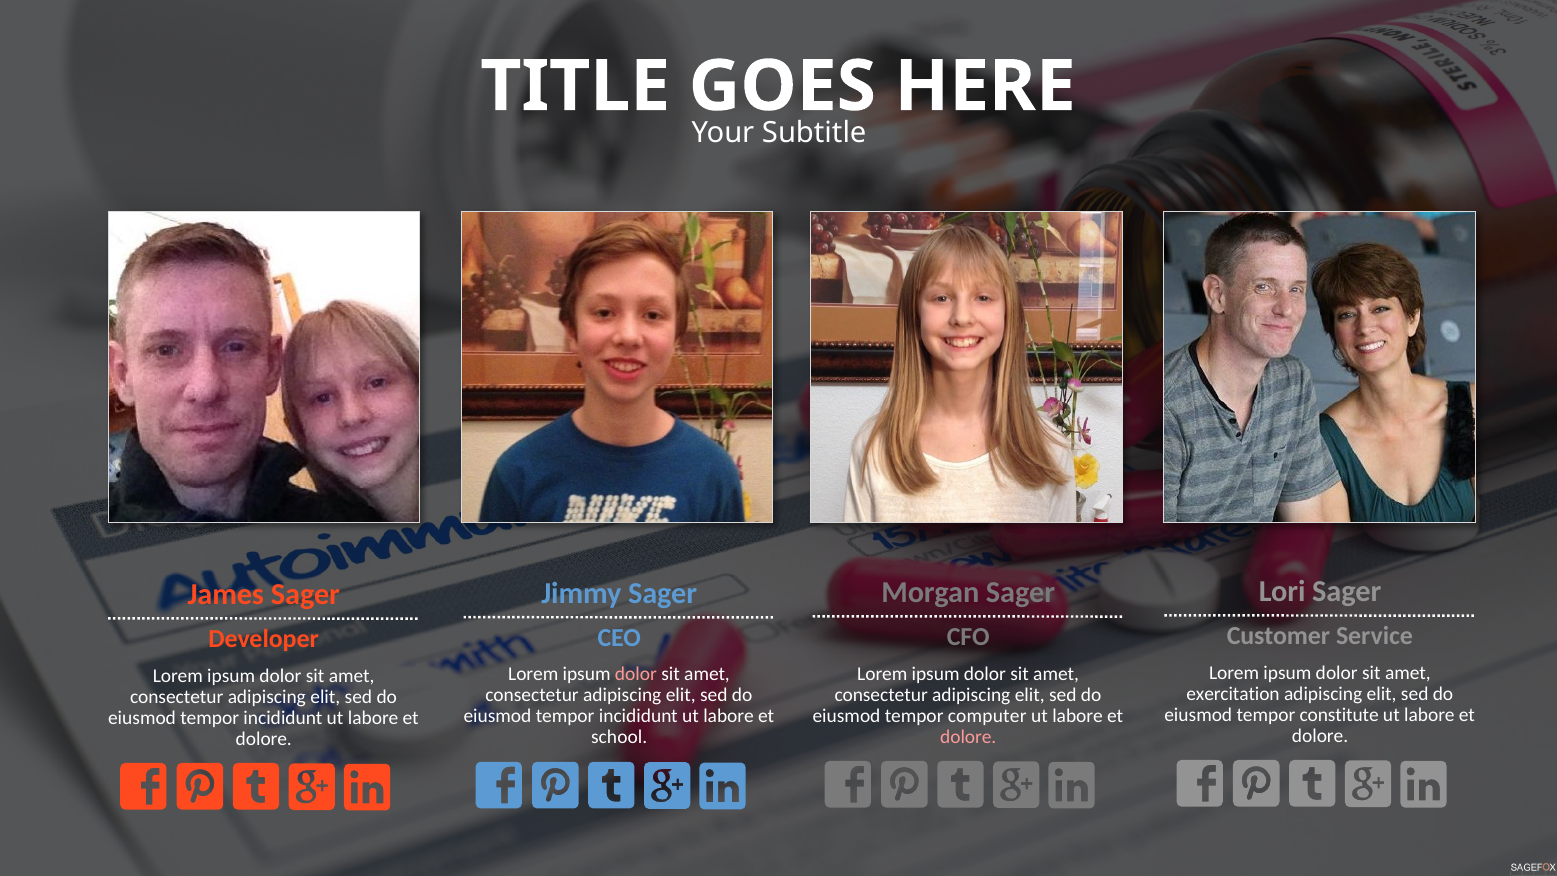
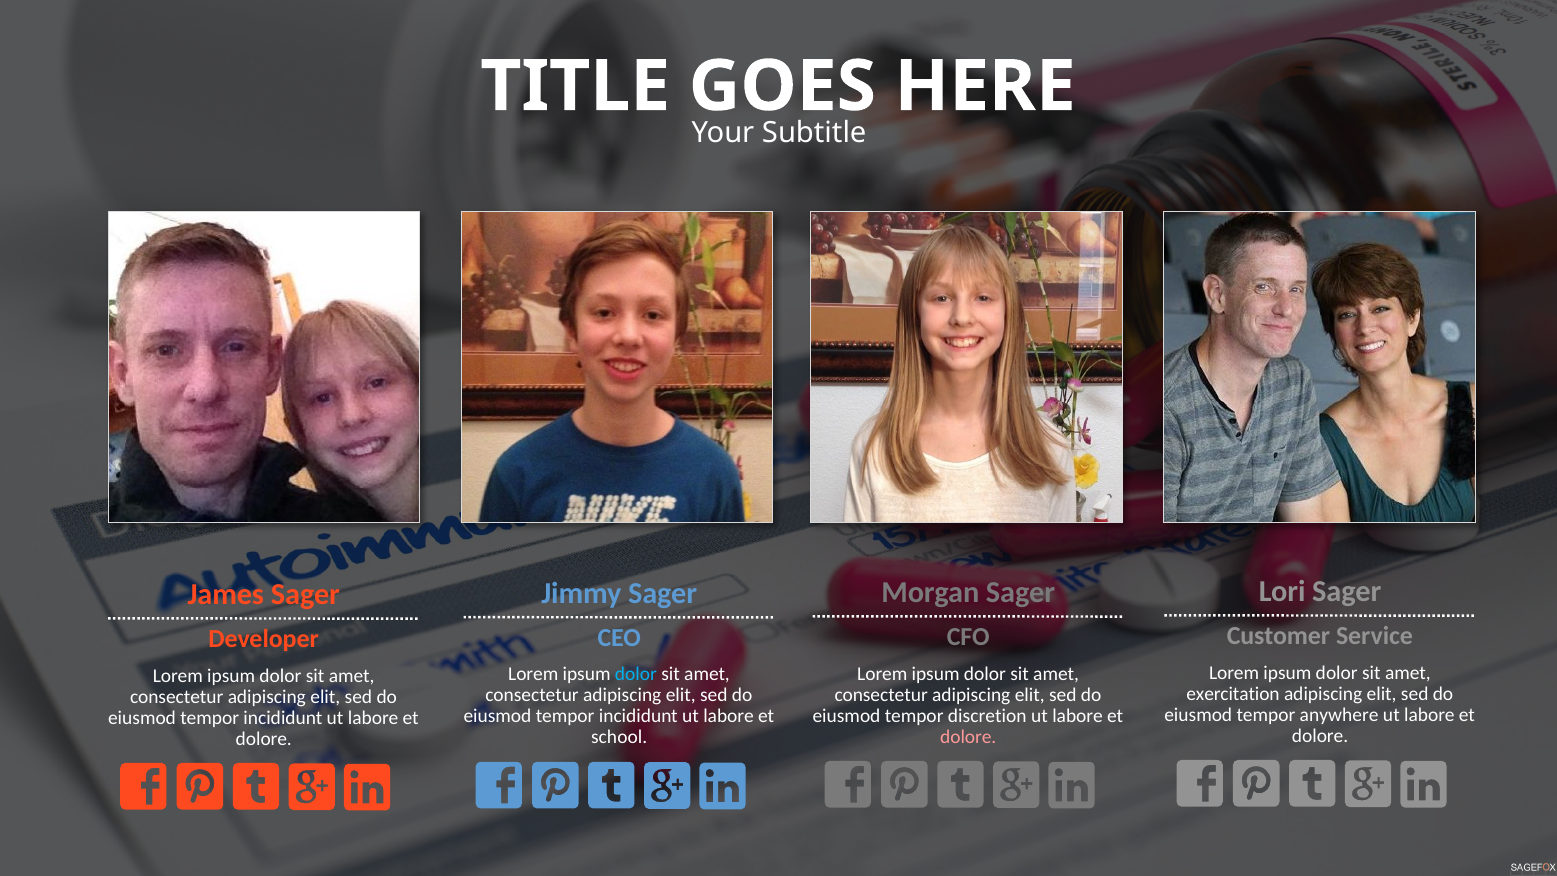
dolor at (636, 674) colour: pink -> light blue
constitute: constitute -> anywhere
computer: computer -> discretion
